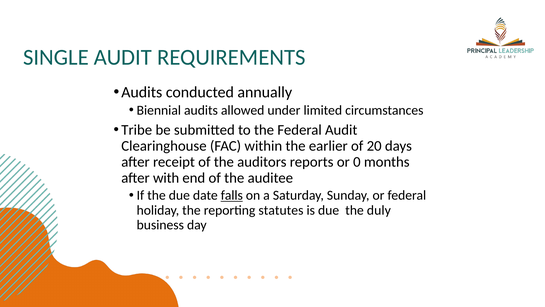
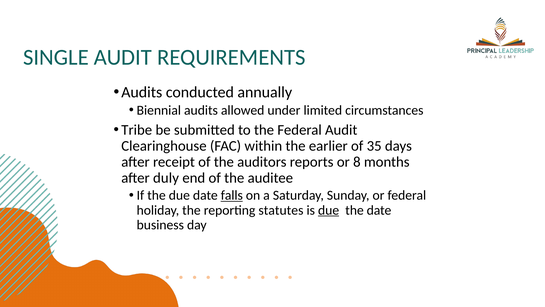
20: 20 -> 35
0: 0 -> 8
with: with -> duly
due at (329, 210) underline: none -> present
the duly: duly -> date
